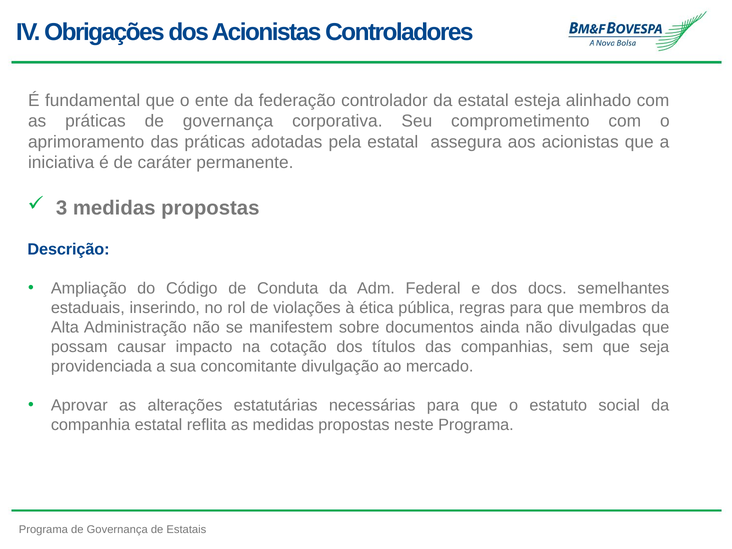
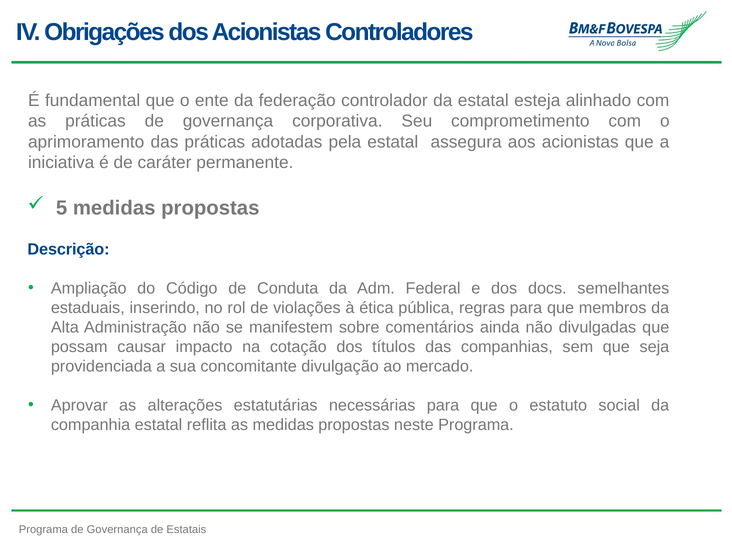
3: 3 -> 5
documentos: documentos -> comentários
